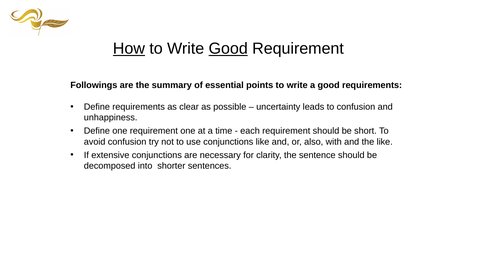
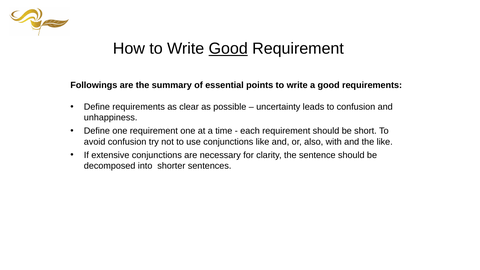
How underline: present -> none
